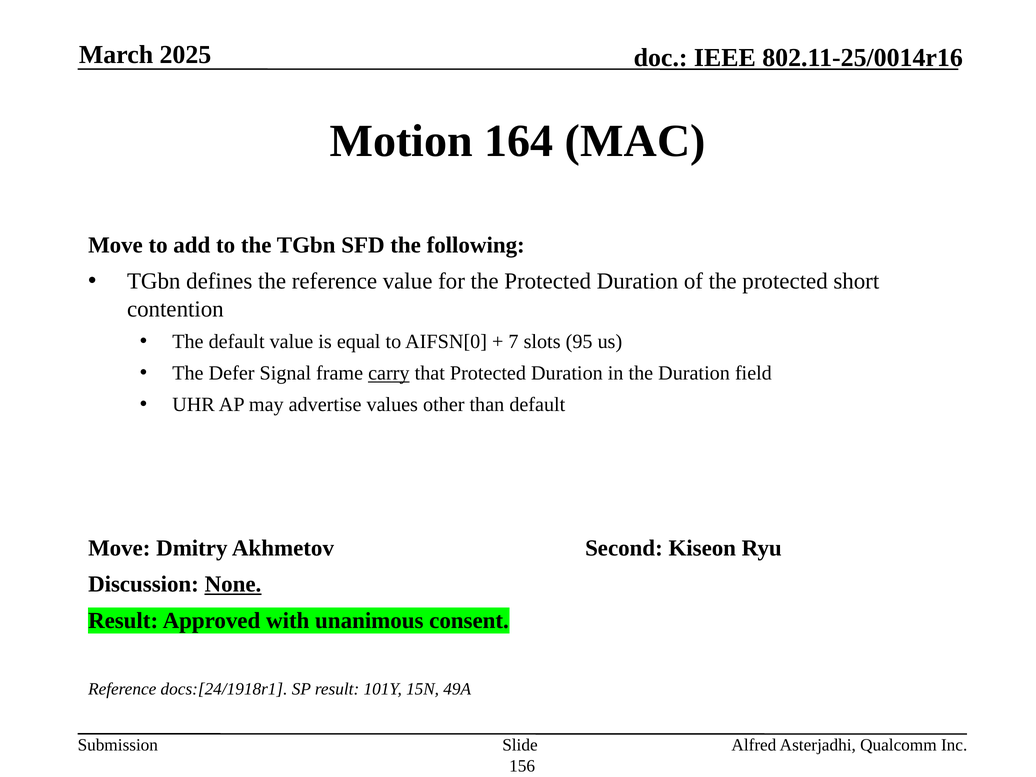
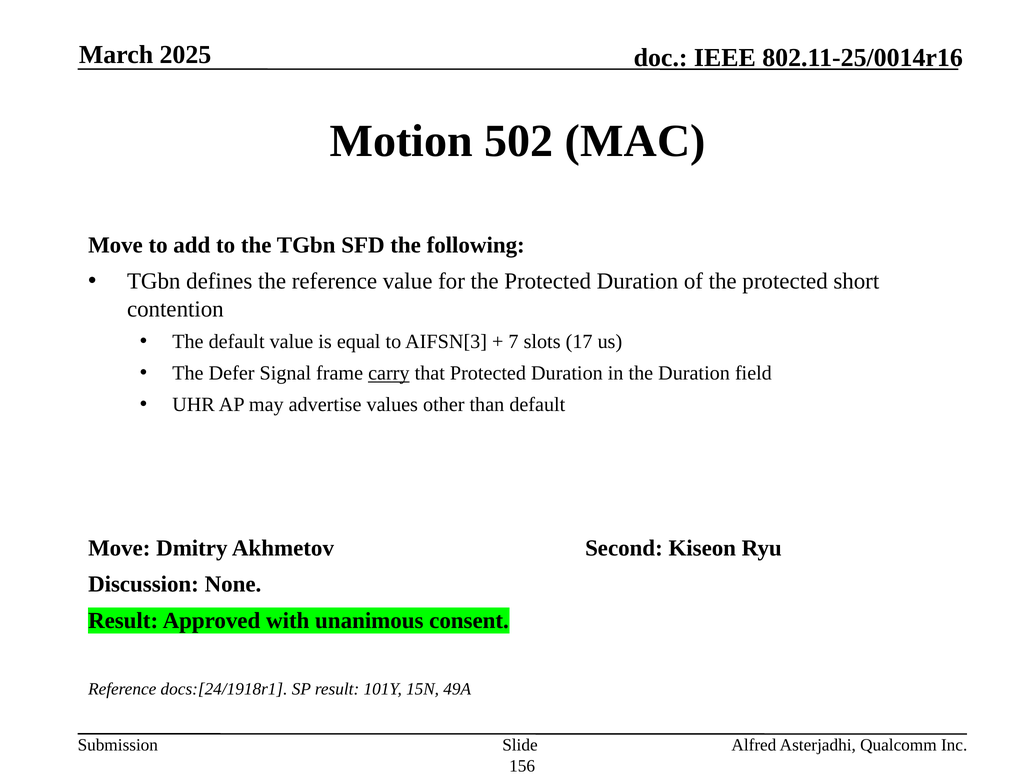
164: 164 -> 502
AIFSN[0: AIFSN[0 -> AIFSN[3
95: 95 -> 17
None underline: present -> none
